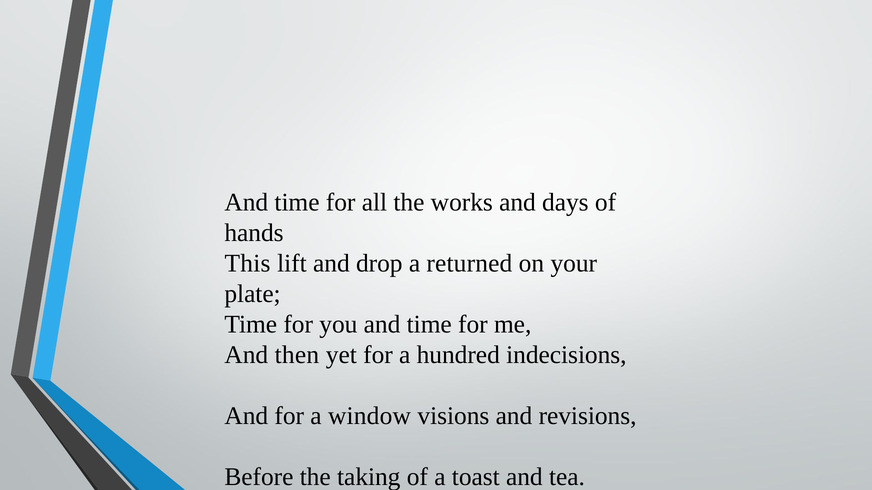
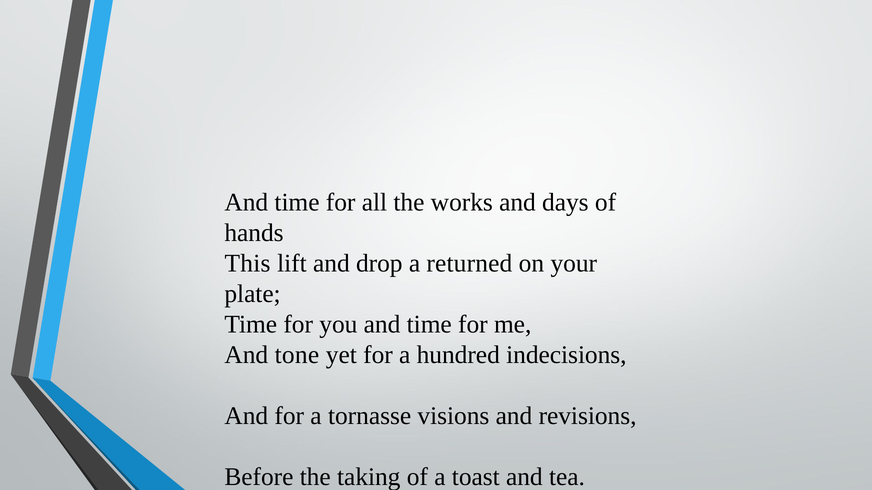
then: then -> tone
window: window -> tornasse
